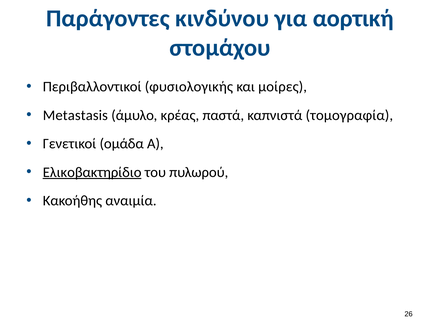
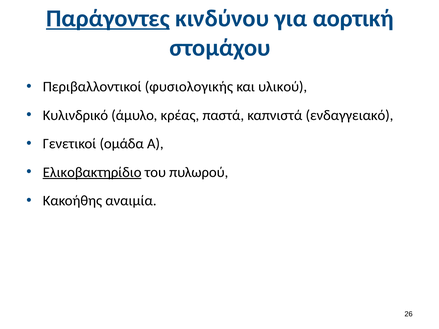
Παράγοντες underline: none -> present
μοίρες: μοίρες -> υλικού
Metastasis: Metastasis -> Κυλινδρικό
τομογραφία: τομογραφία -> ενδαγγειακό
